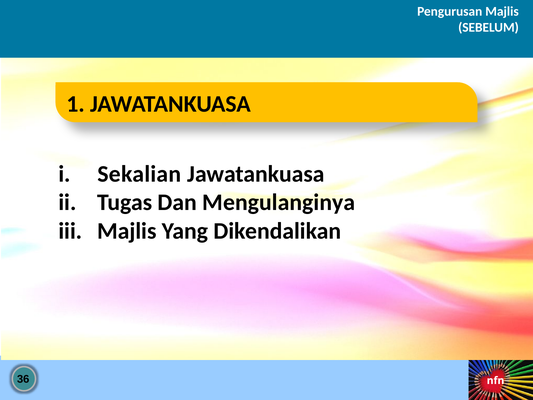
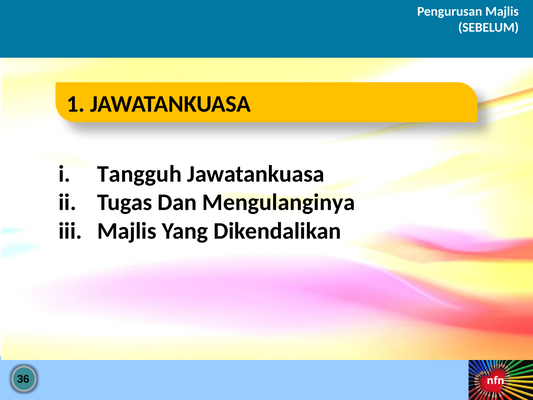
Sekalian: Sekalian -> Tangguh
